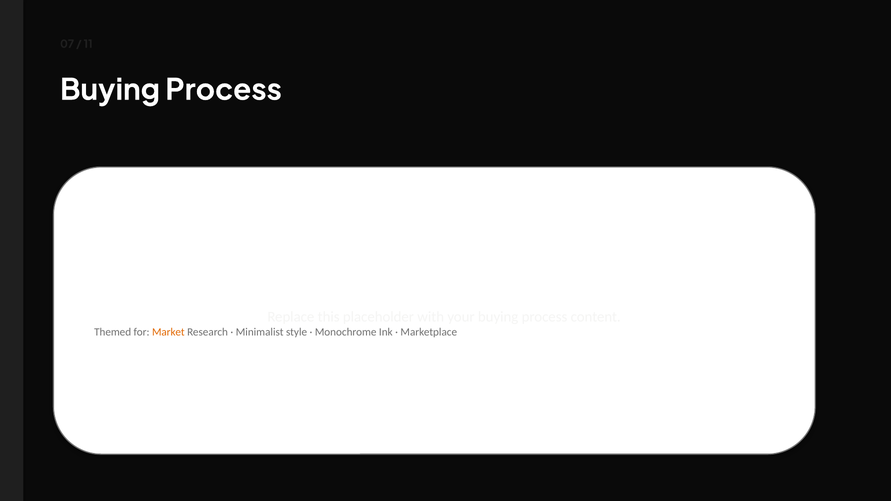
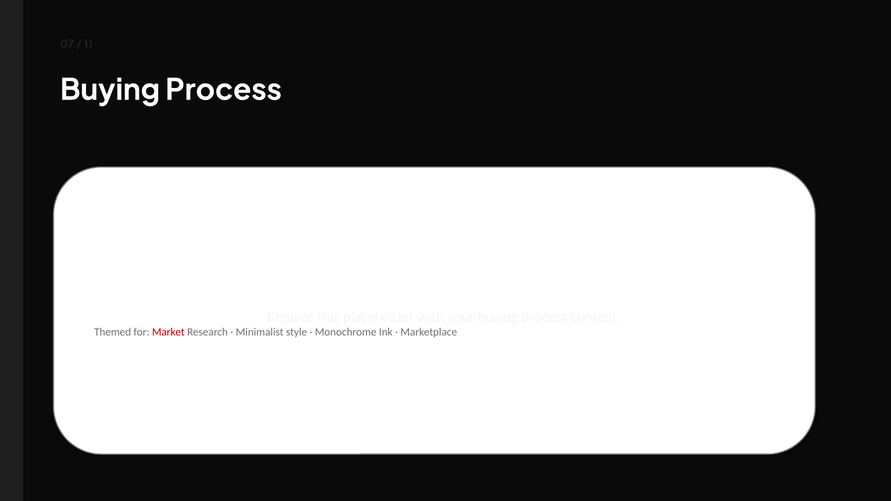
Market colour: orange -> red
